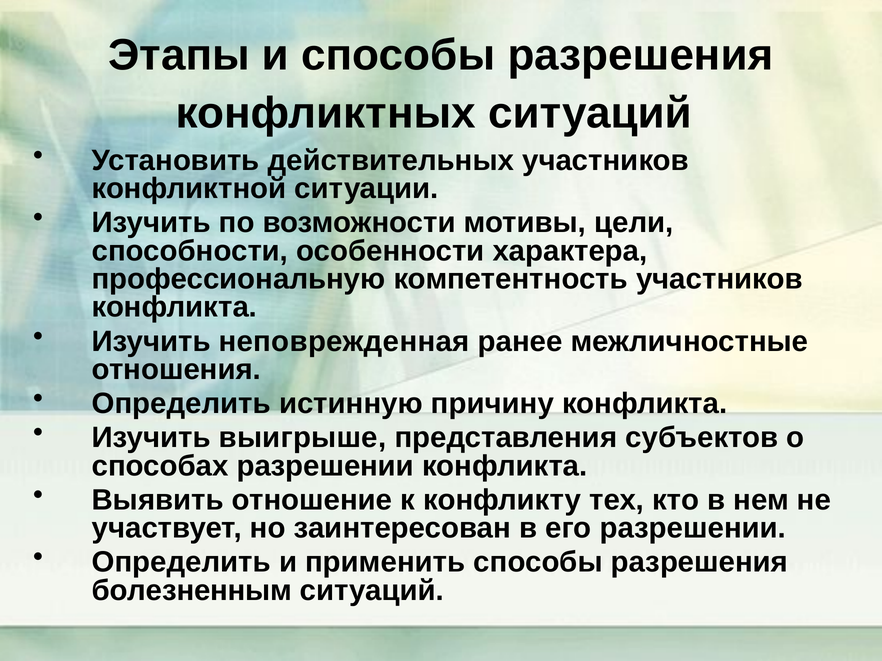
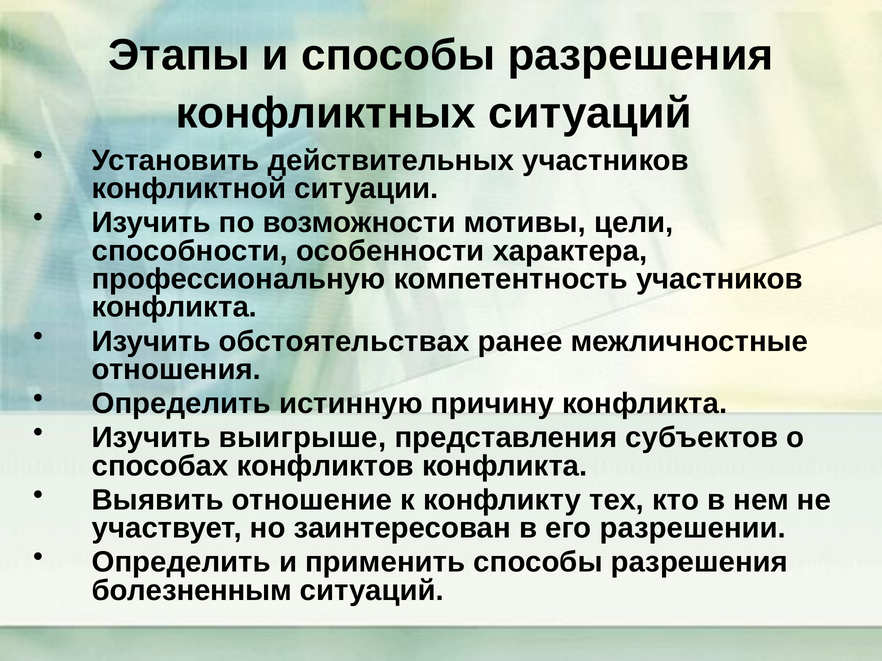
неповрежденная: неповрежденная -> обстоятельствах
способах разрешении: разрешении -> конфликтов
